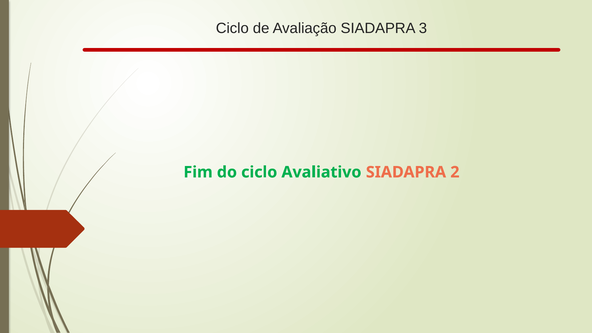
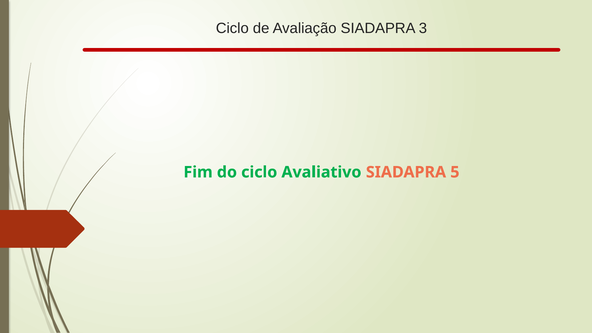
2: 2 -> 5
